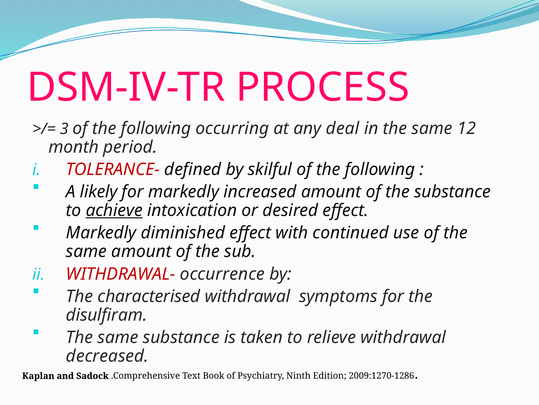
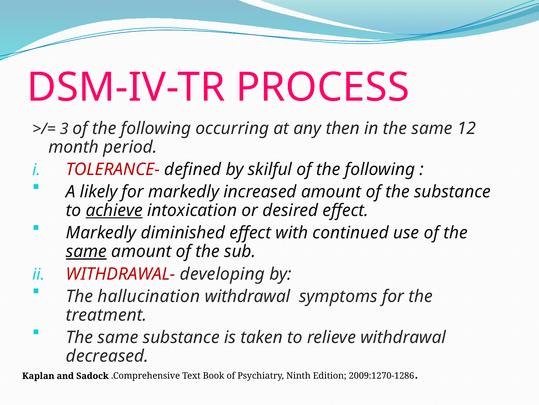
deal: deal -> then
same at (86, 251) underline: none -> present
occurrence: occurrence -> developing
characterised: characterised -> hallucination
disulfiram: disulfiram -> treatment
